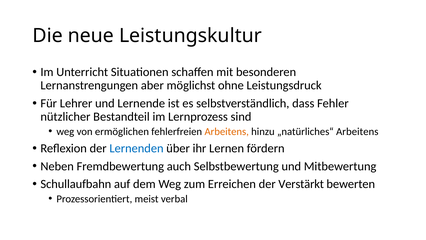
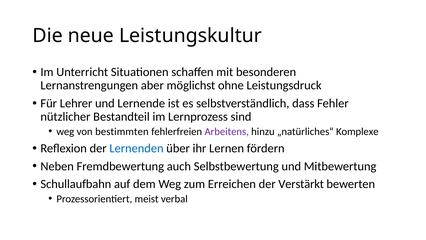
ermöglichen: ermöglichen -> bestimmten
Arbeitens at (227, 131) colour: orange -> purple
„natürliches“ Arbeitens: Arbeitens -> Komplexe
